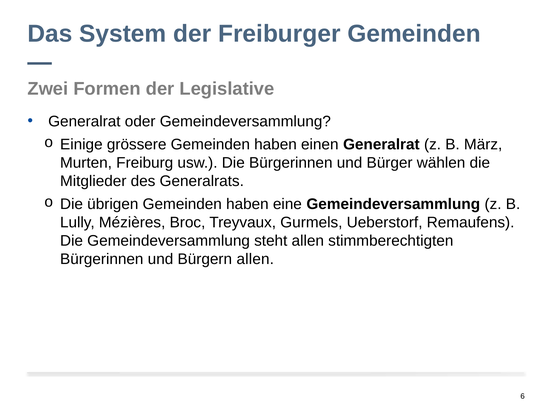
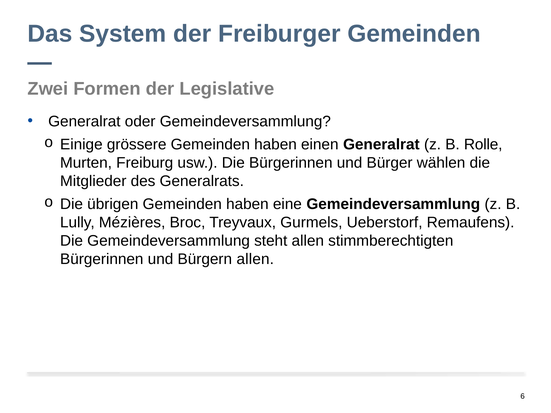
März: März -> Rolle
